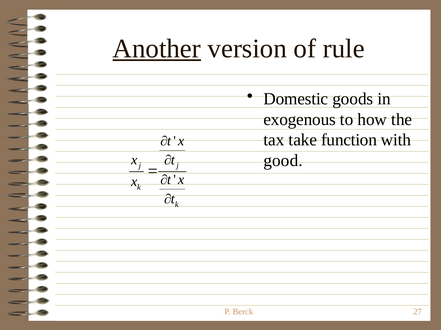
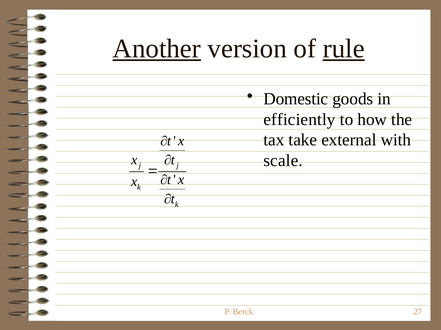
rule underline: none -> present
exogenous: exogenous -> efficiently
function: function -> external
good: good -> scale
